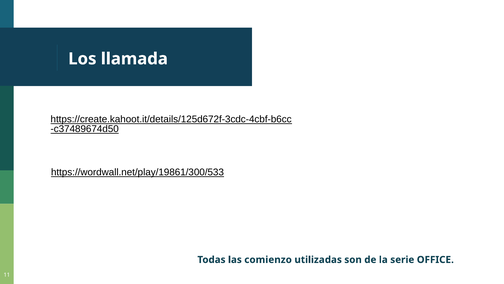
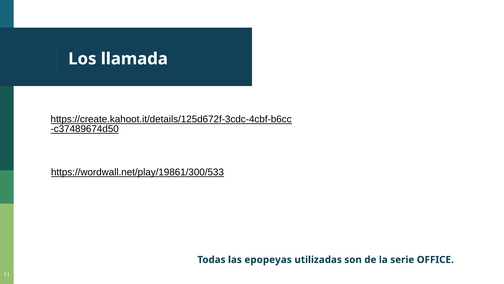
comienzo: comienzo -> epopeyas
